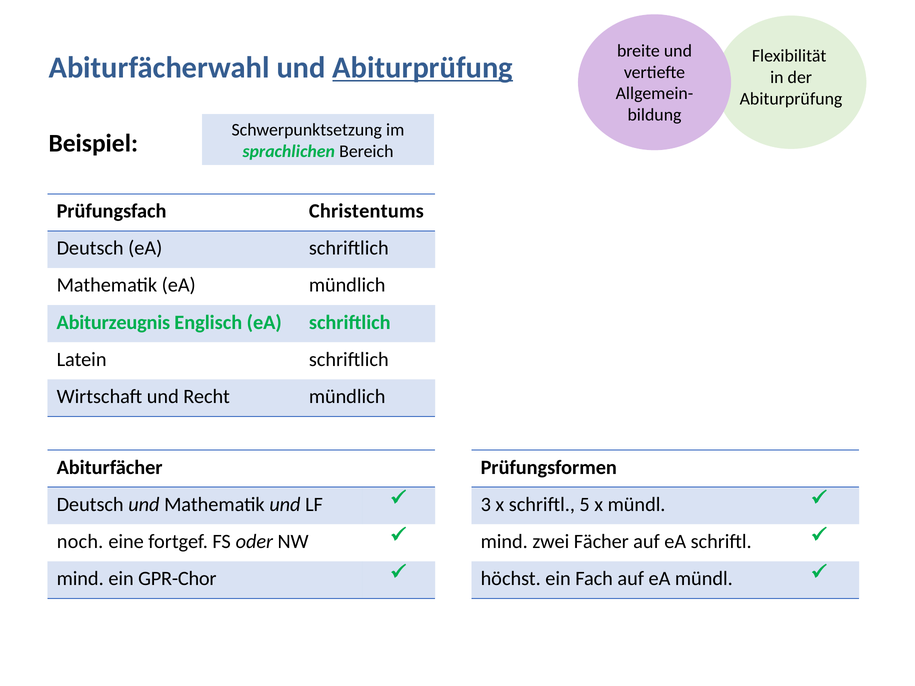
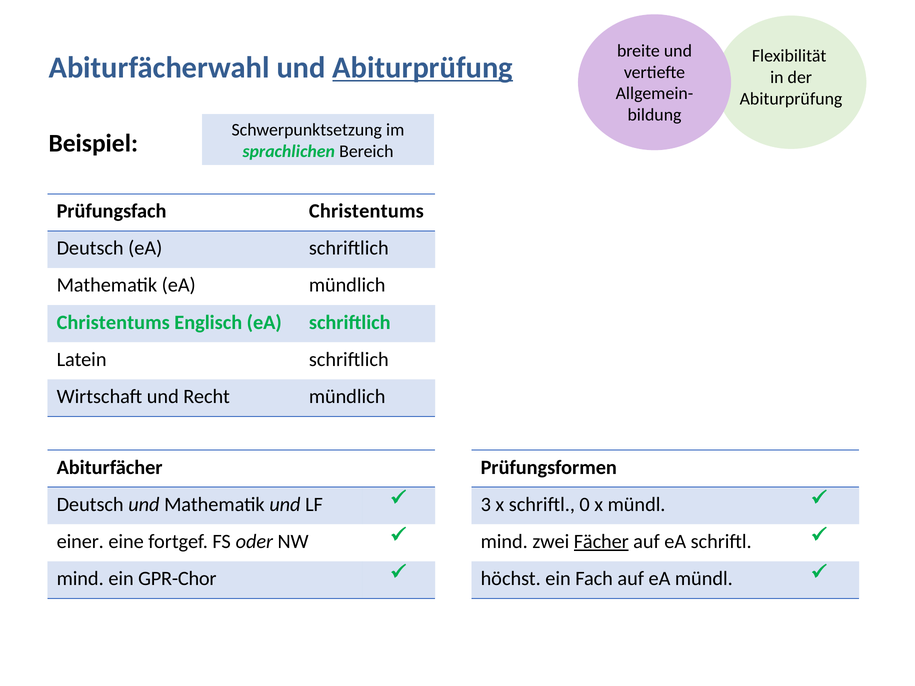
Abiturzeugnis at (113, 322): Abiturzeugnis -> Christentums
5: 5 -> 0
noch: noch -> einer
Fächer underline: none -> present
